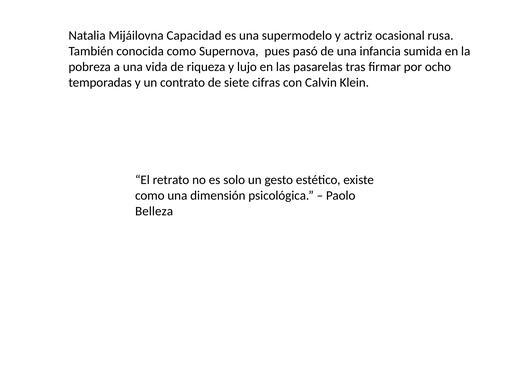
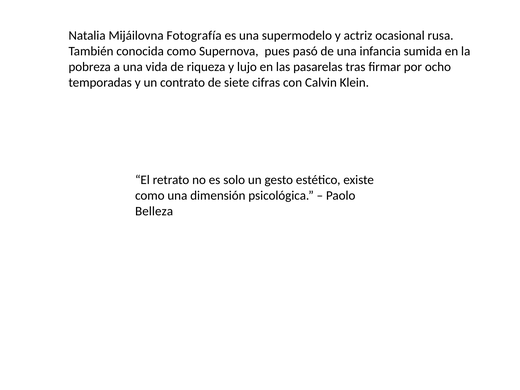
Capacidad: Capacidad -> Fotografía
